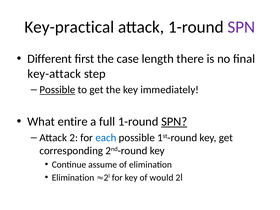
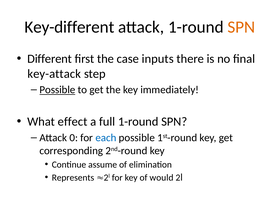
Key-practical: Key-practical -> Key-different
SPN at (241, 27) colour: purple -> orange
length: length -> inputs
entire: entire -> effect
SPN at (174, 122) underline: present -> none
Attack 2: 2 -> 0
Elimination at (73, 178): Elimination -> Represents
